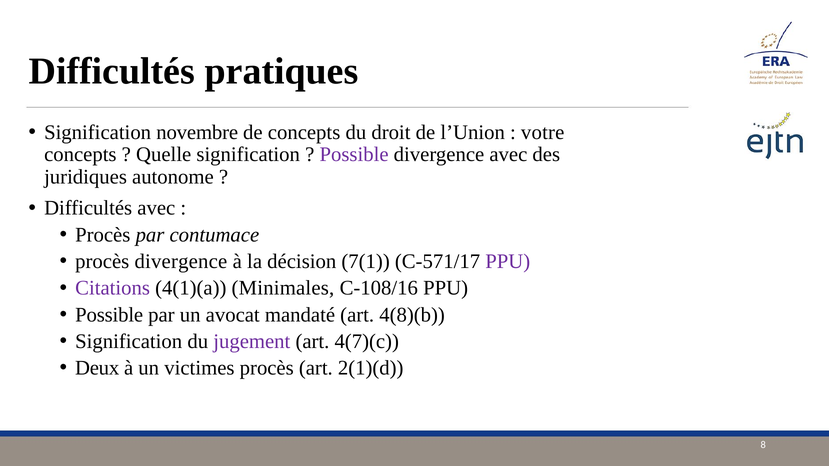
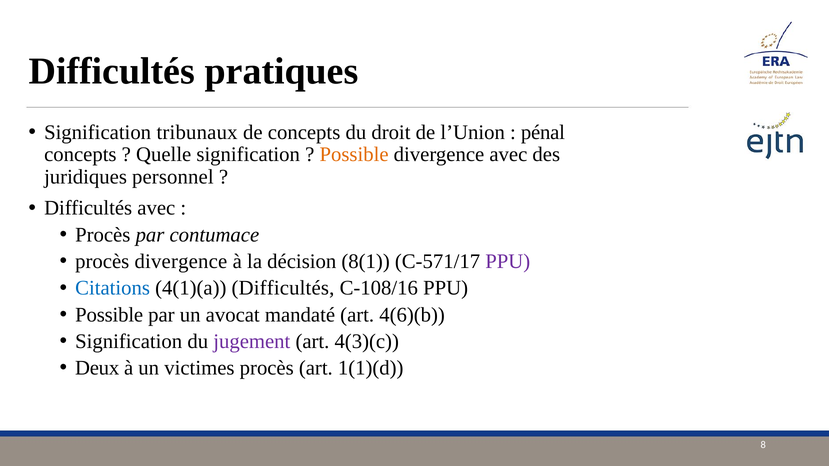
novembre: novembre -> tribunaux
votre: votre -> pénal
Possible at (354, 155) colour: purple -> orange
autonome: autonome -> personnel
7(1: 7(1 -> 8(1
Citations colour: purple -> blue
4(1)(a Minimales: Minimales -> Difficultés
4(8)(b: 4(8)(b -> 4(6)(b
4(7)(c: 4(7)(c -> 4(3)(c
2(1)(d: 2(1)(d -> 1(1)(d
